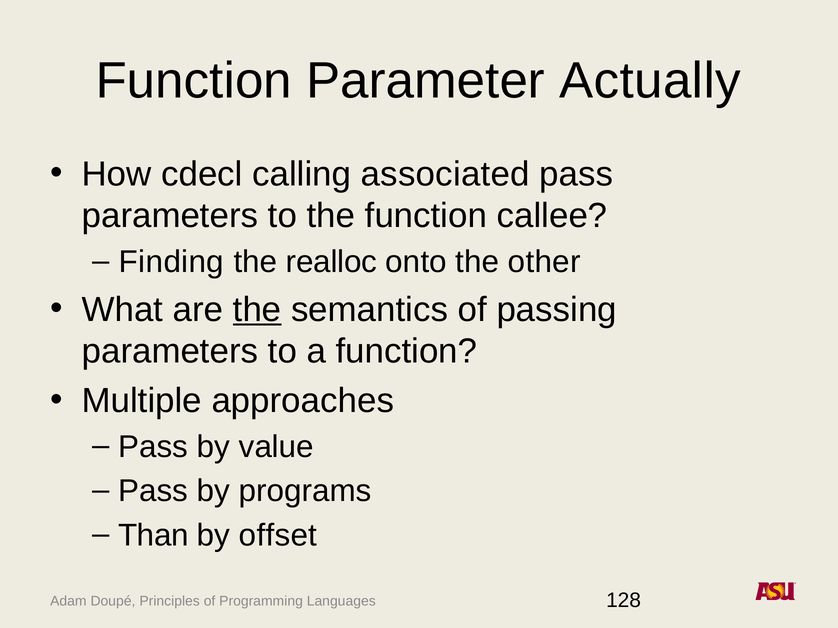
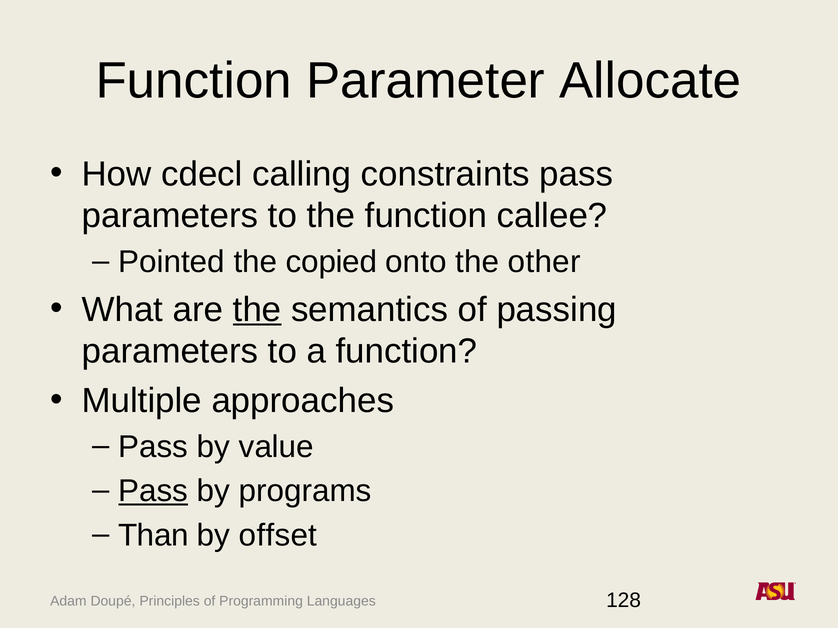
Actually: Actually -> Allocate
associated: associated -> constraints
Finding: Finding -> Pointed
realloc: realloc -> copied
Pass at (153, 491) underline: none -> present
